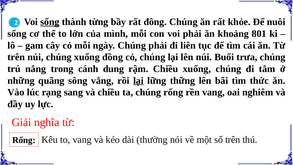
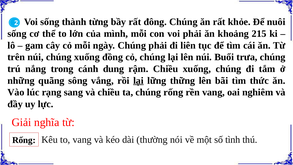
sống at (50, 22) underline: present -> none
801: 801 -> 215
số trên: trên -> tình
